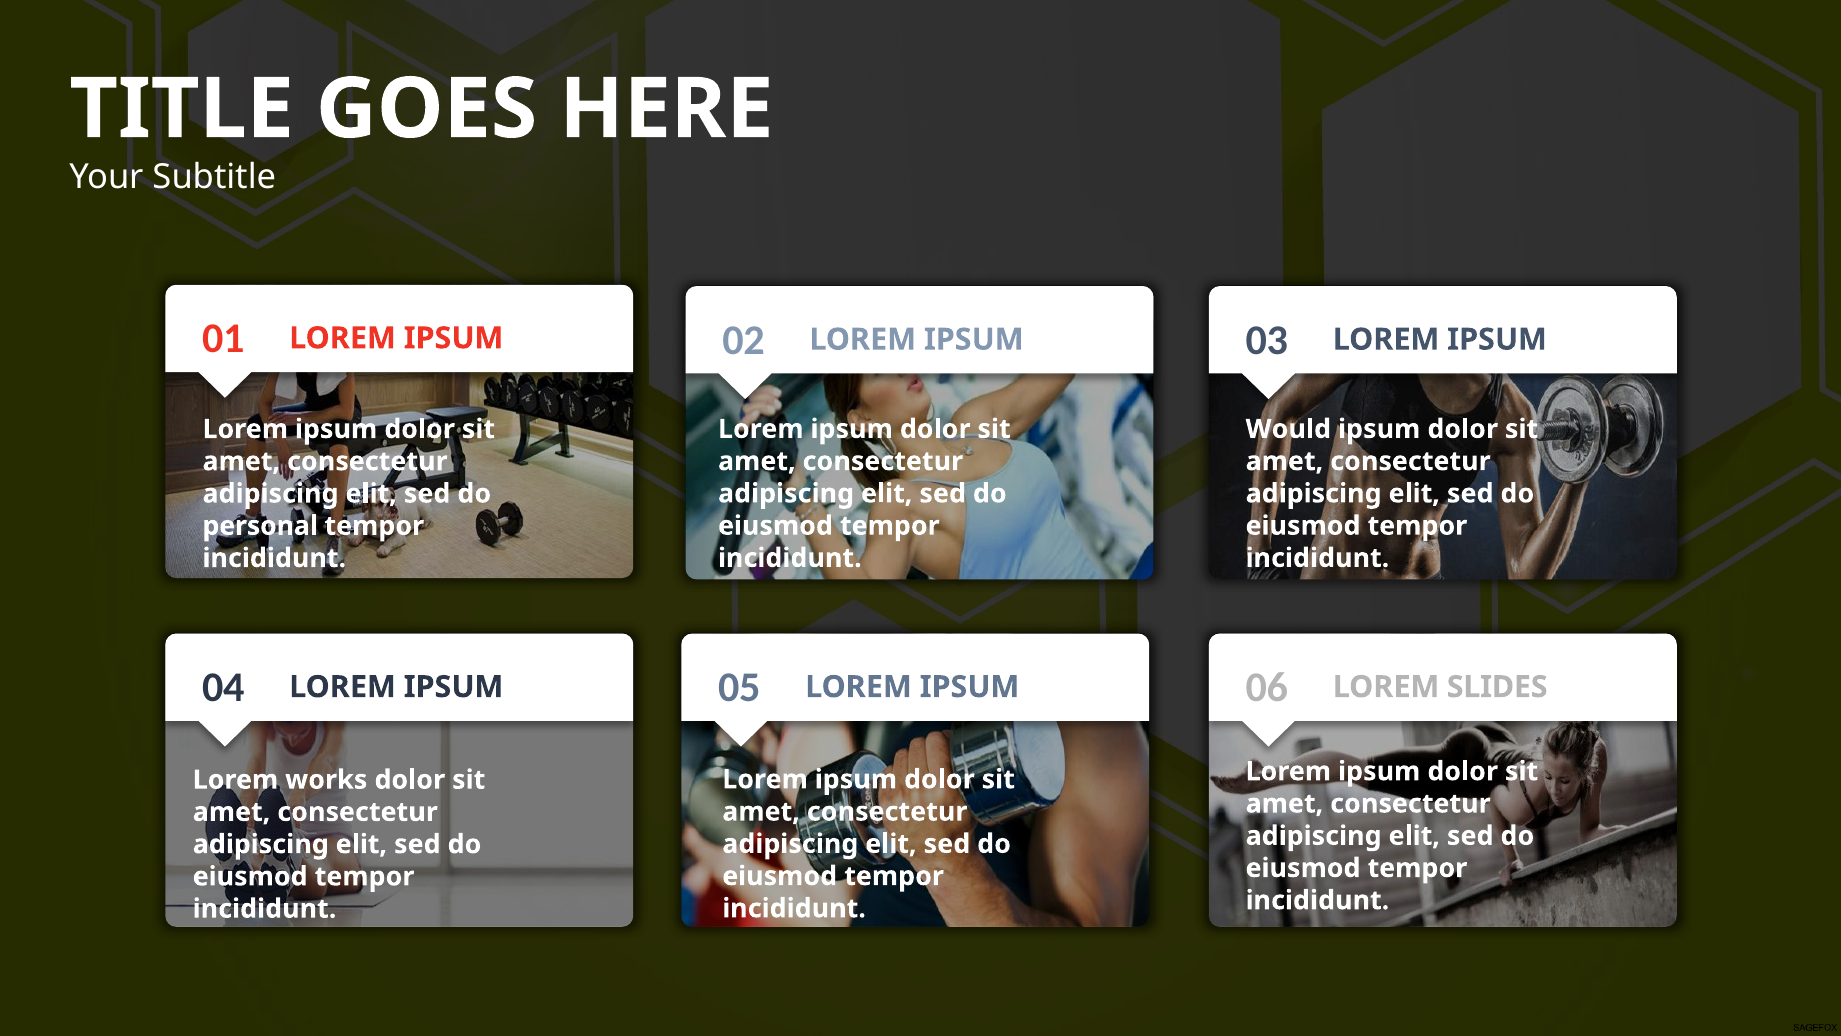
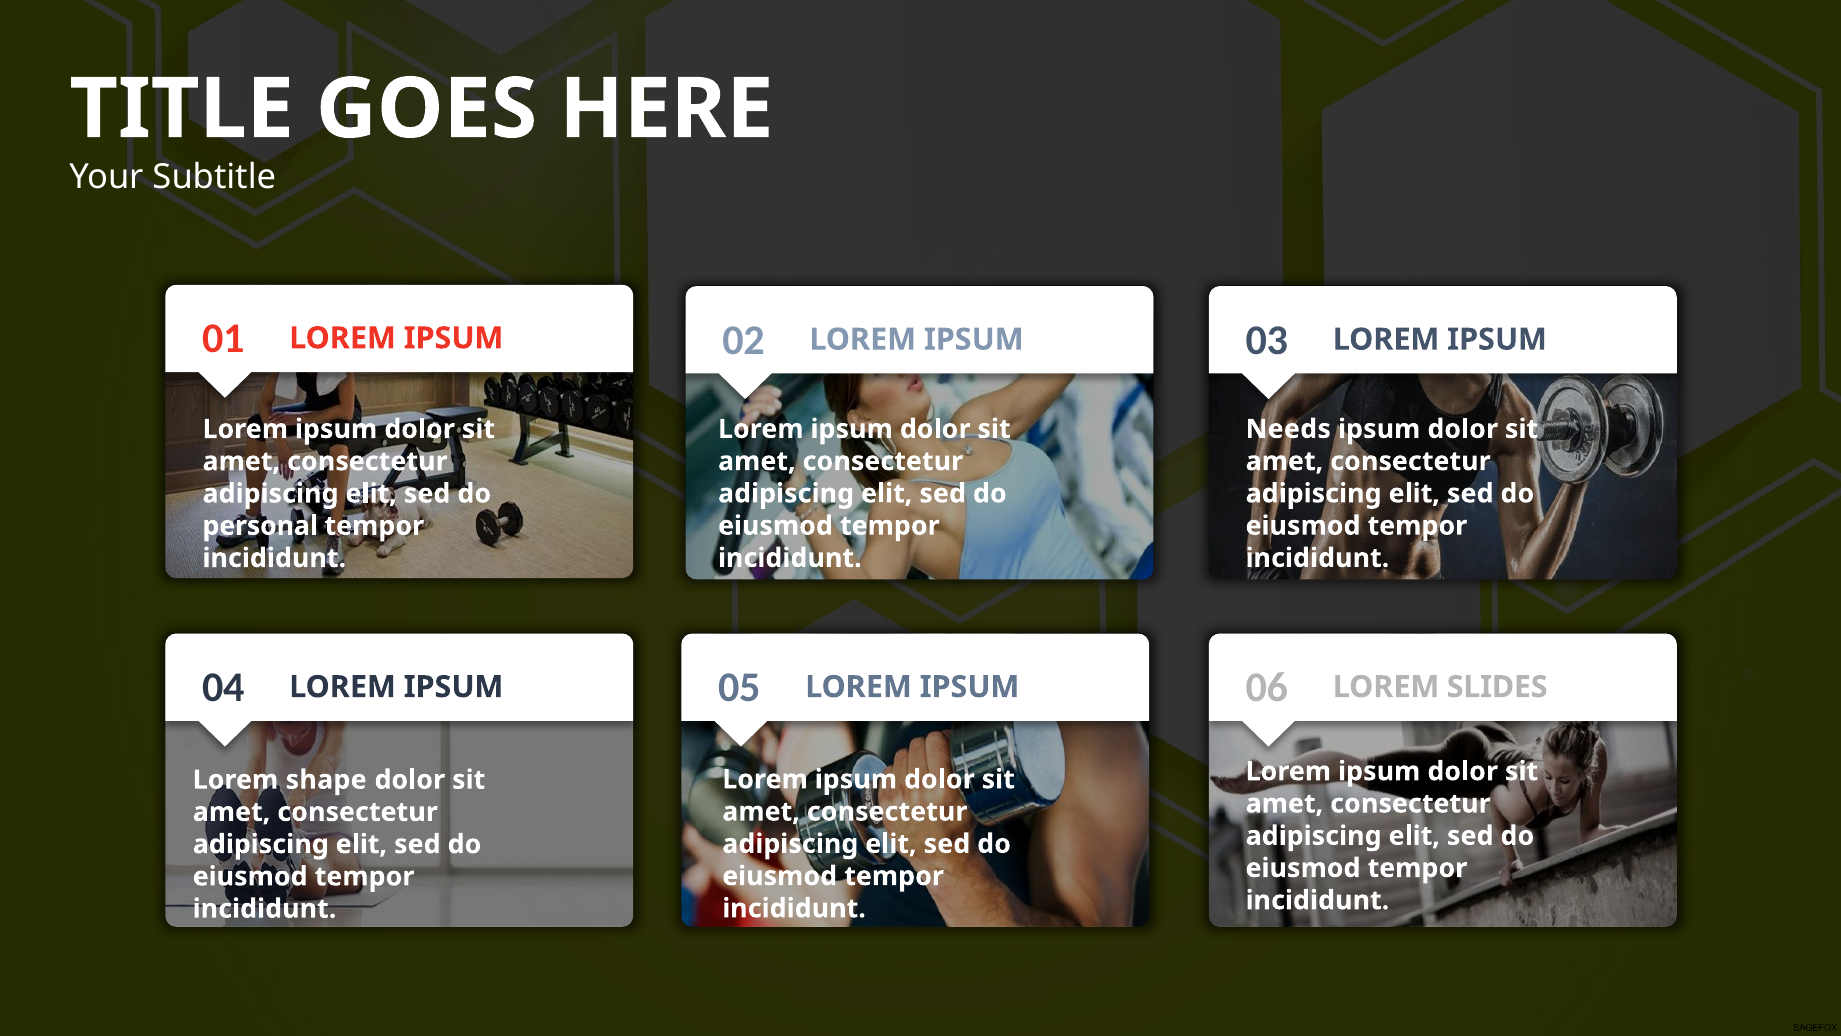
Would: Would -> Needs
works: works -> shape
